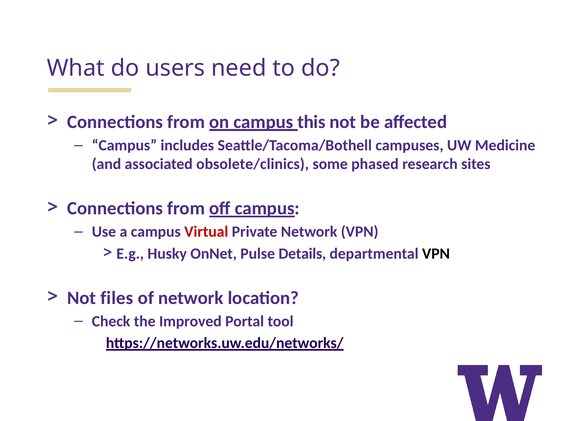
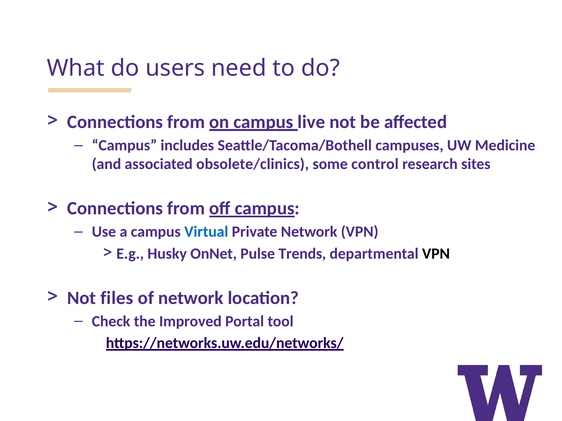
this: this -> live
phased: phased -> control
Virtual colour: red -> blue
Details: Details -> Trends
